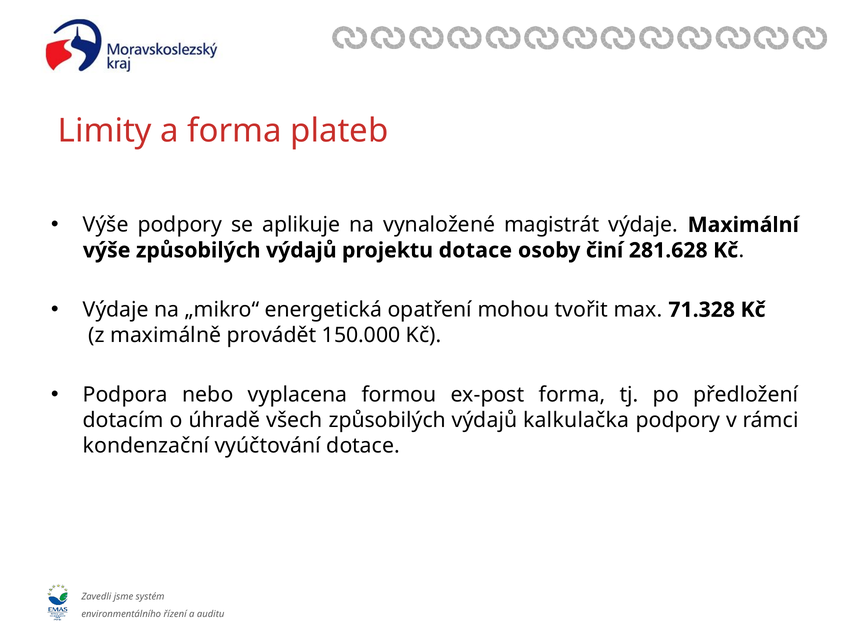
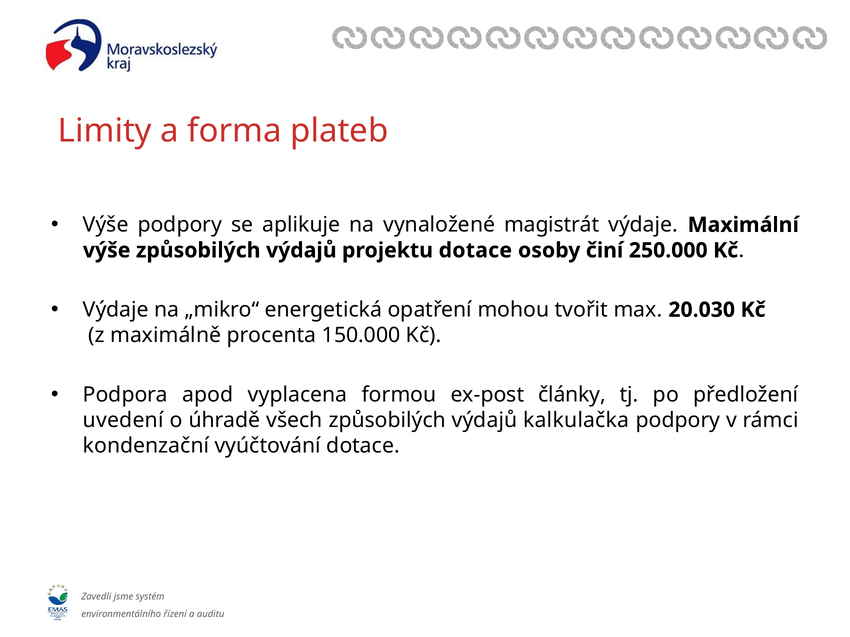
281.628: 281.628 -> 250.000
71.328: 71.328 -> 20.030
provádět: provádět -> procenta
nebo: nebo -> apod
ex-post forma: forma -> články
dotacím: dotacím -> uvedení
